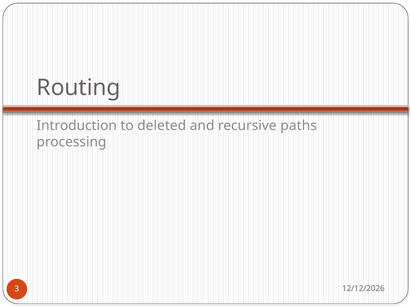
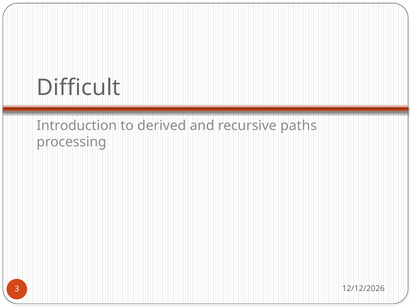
Routing: Routing -> Difficult
deleted: deleted -> derived
